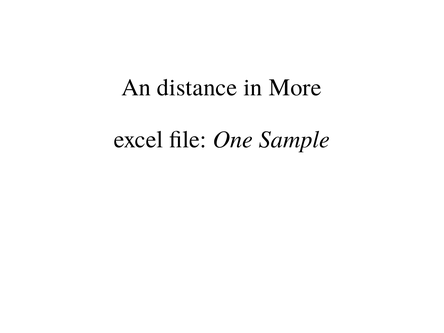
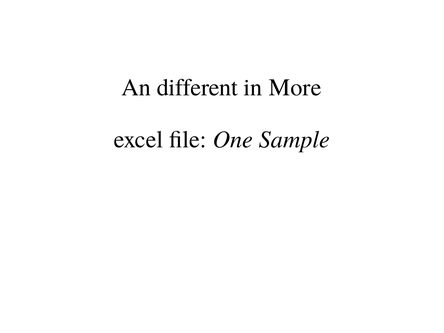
distance: distance -> different
